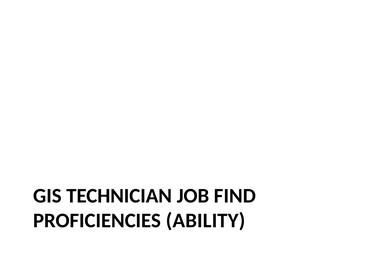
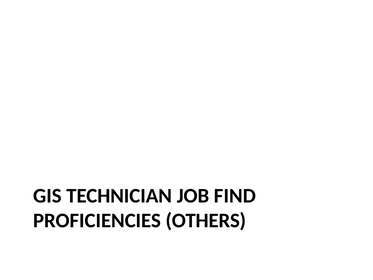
ABILITY: ABILITY -> OTHERS
